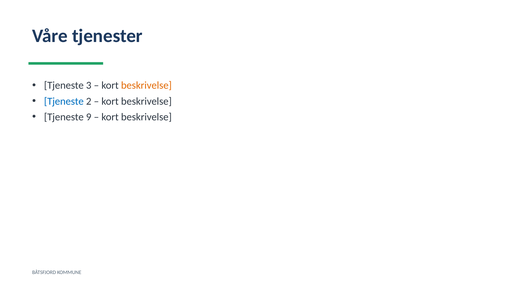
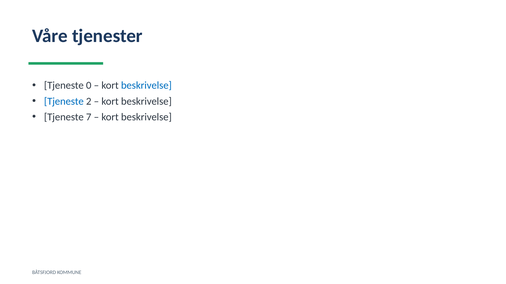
3: 3 -> 0
beskrivelse at (146, 86) colour: orange -> blue
9: 9 -> 7
